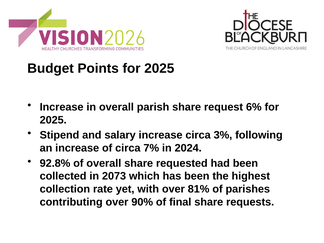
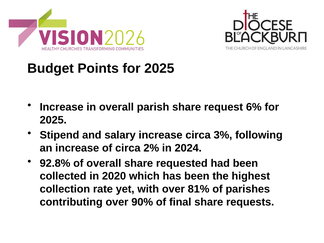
7%: 7% -> 2%
2073: 2073 -> 2020
